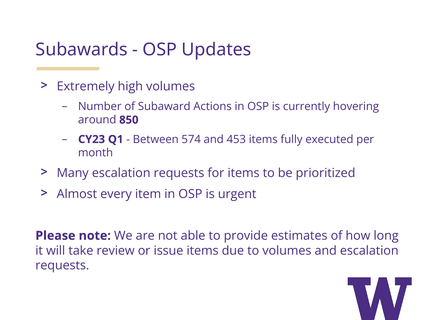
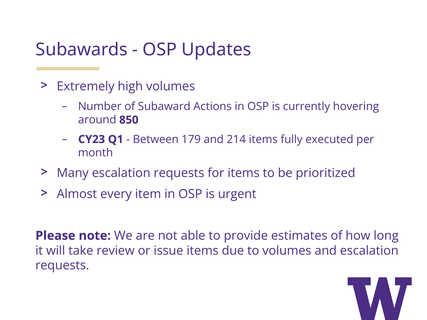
574: 574 -> 179
453: 453 -> 214
